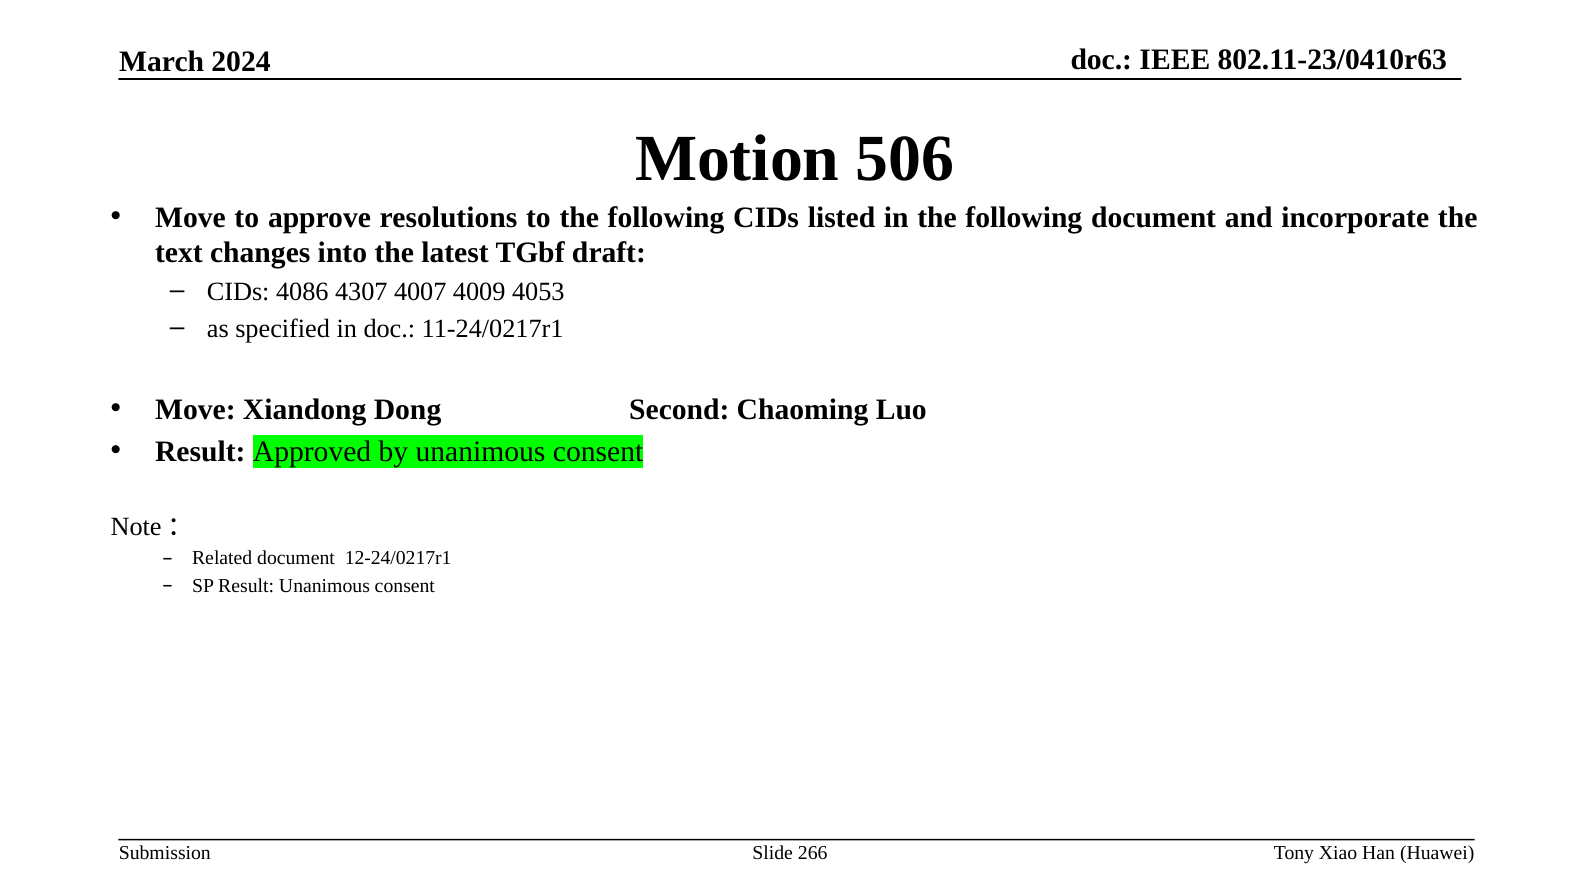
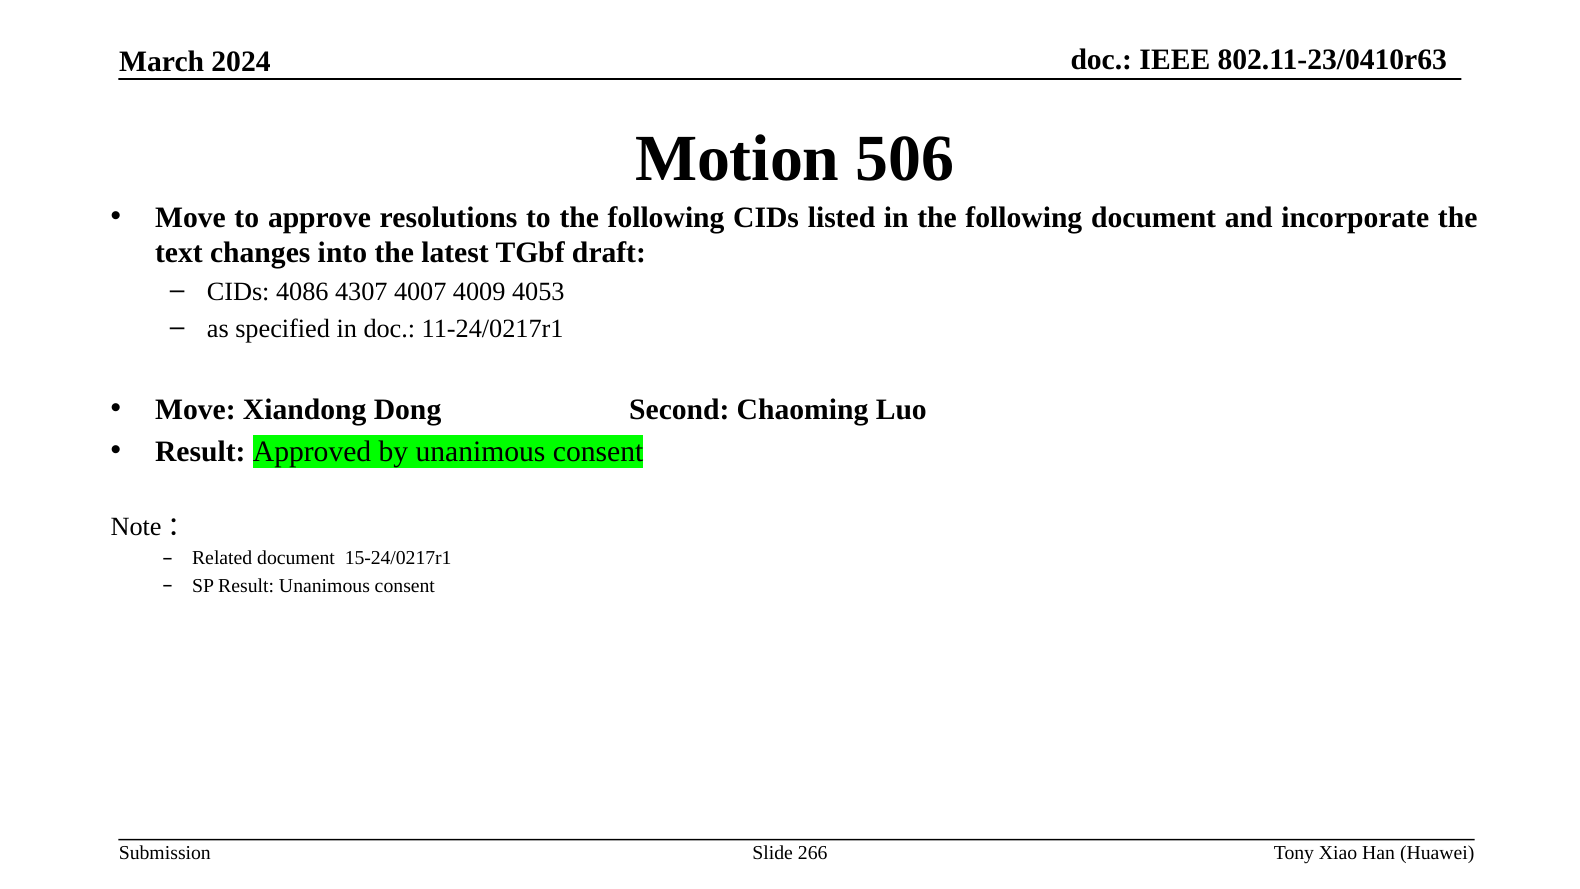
12-24/0217r1: 12-24/0217r1 -> 15-24/0217r1
